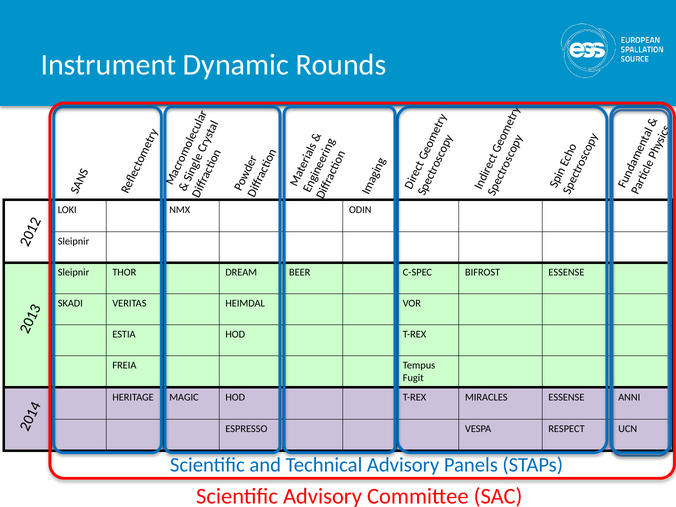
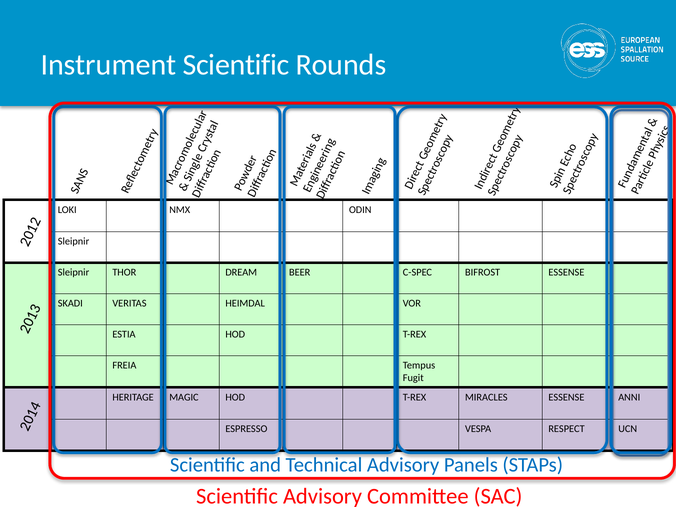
Instrument Dynamic: Dynamic -> Scientific
